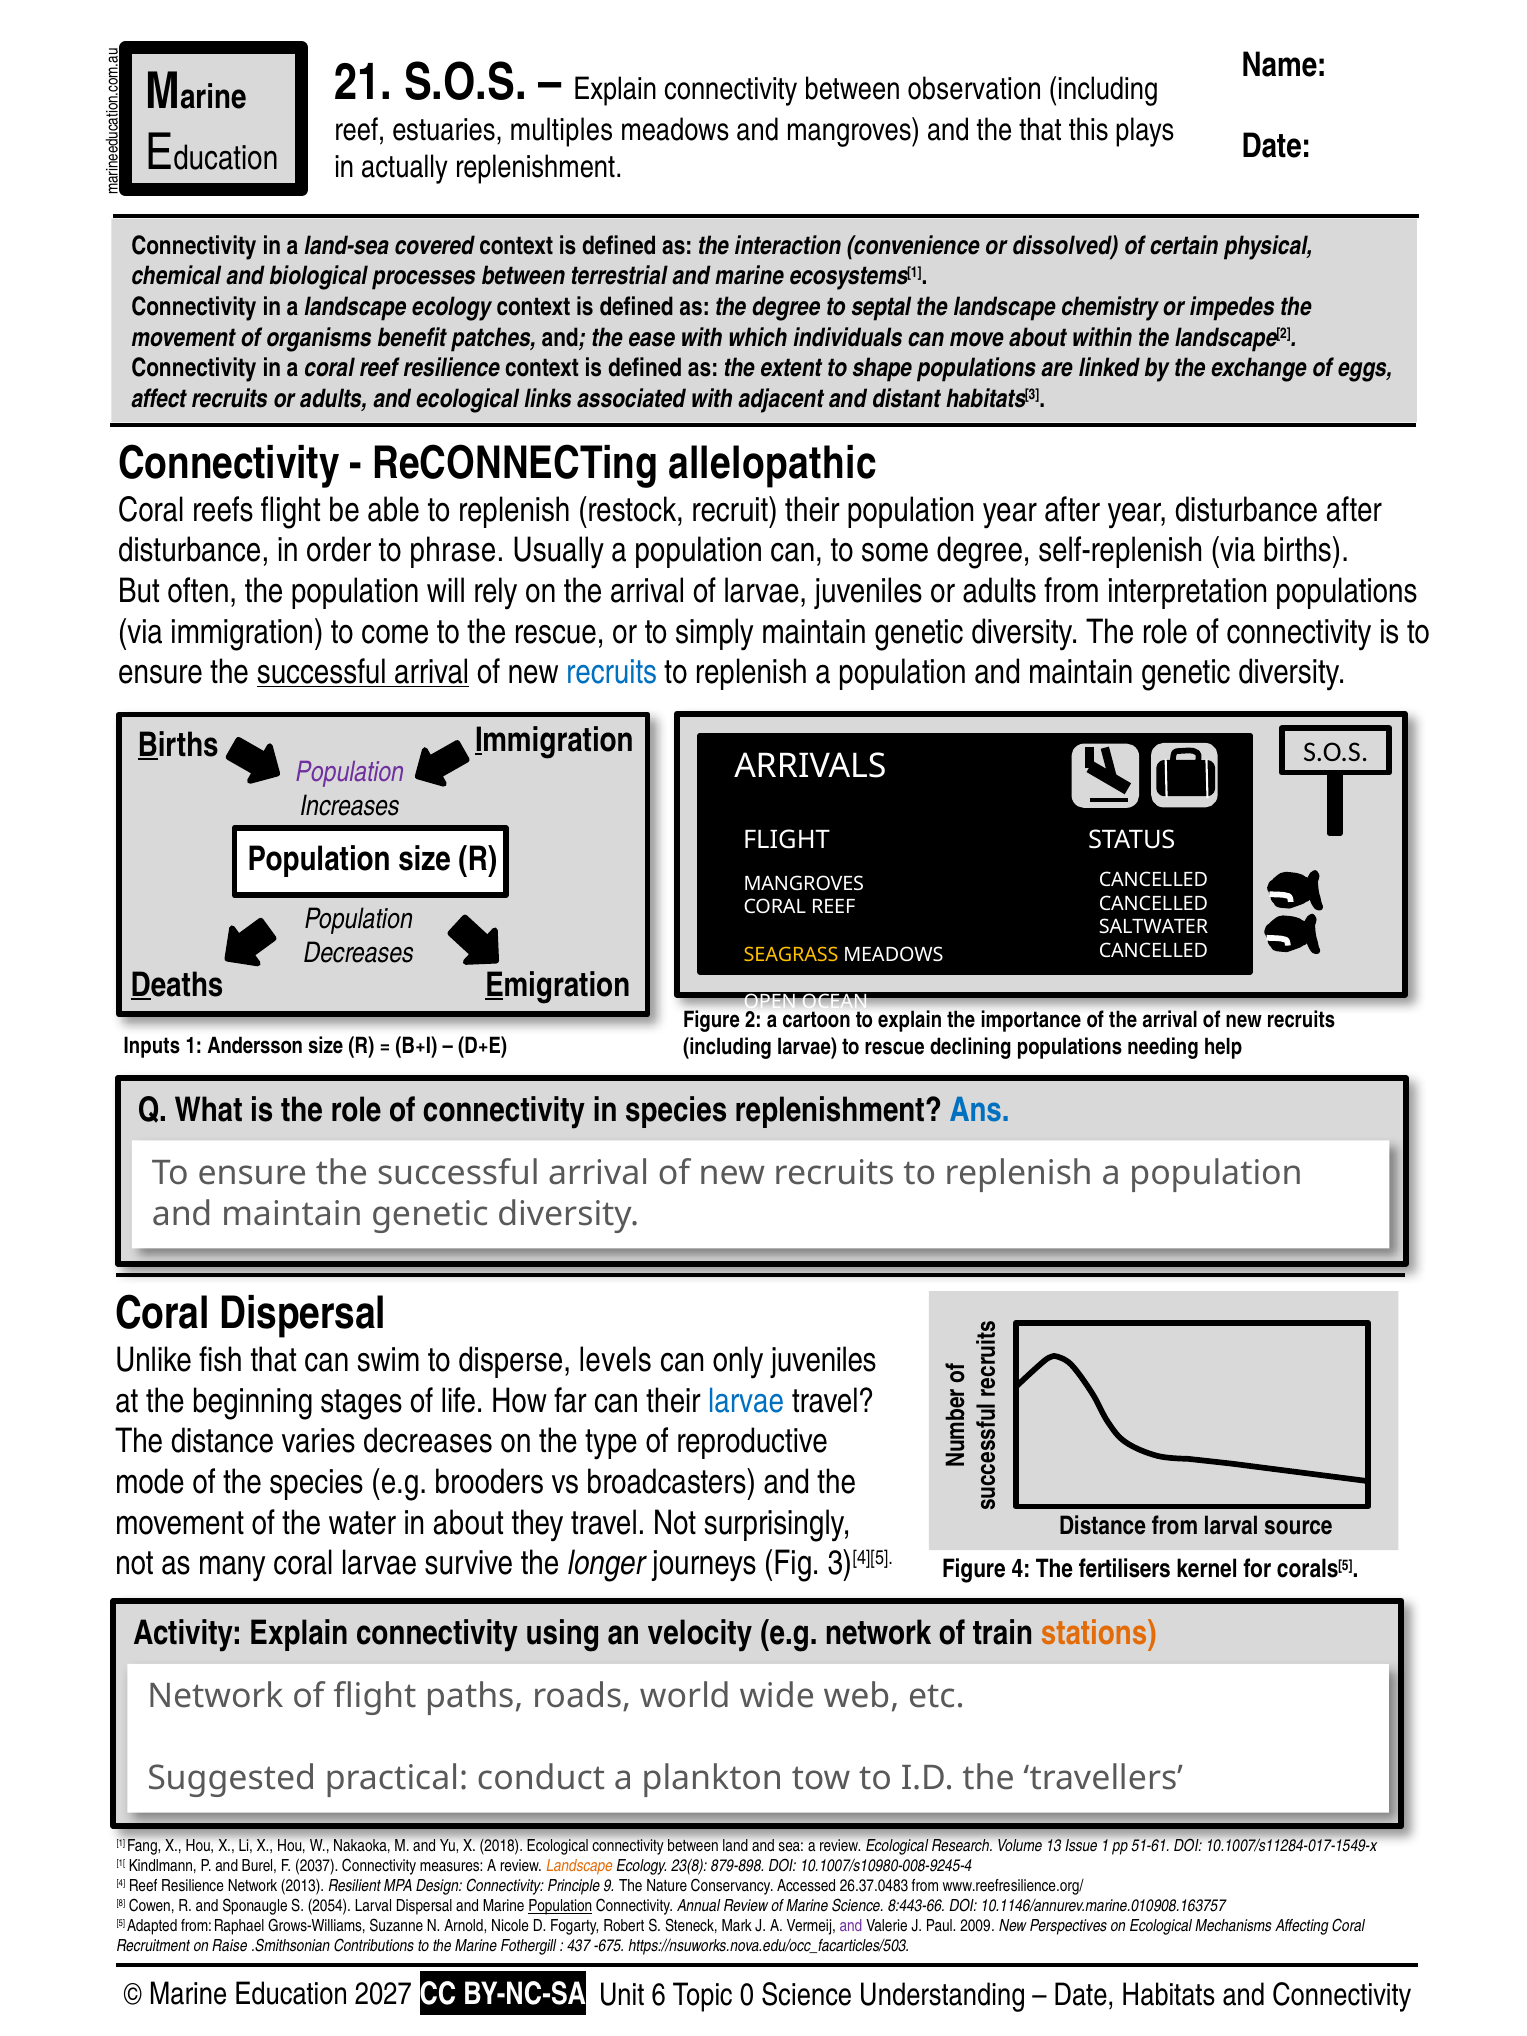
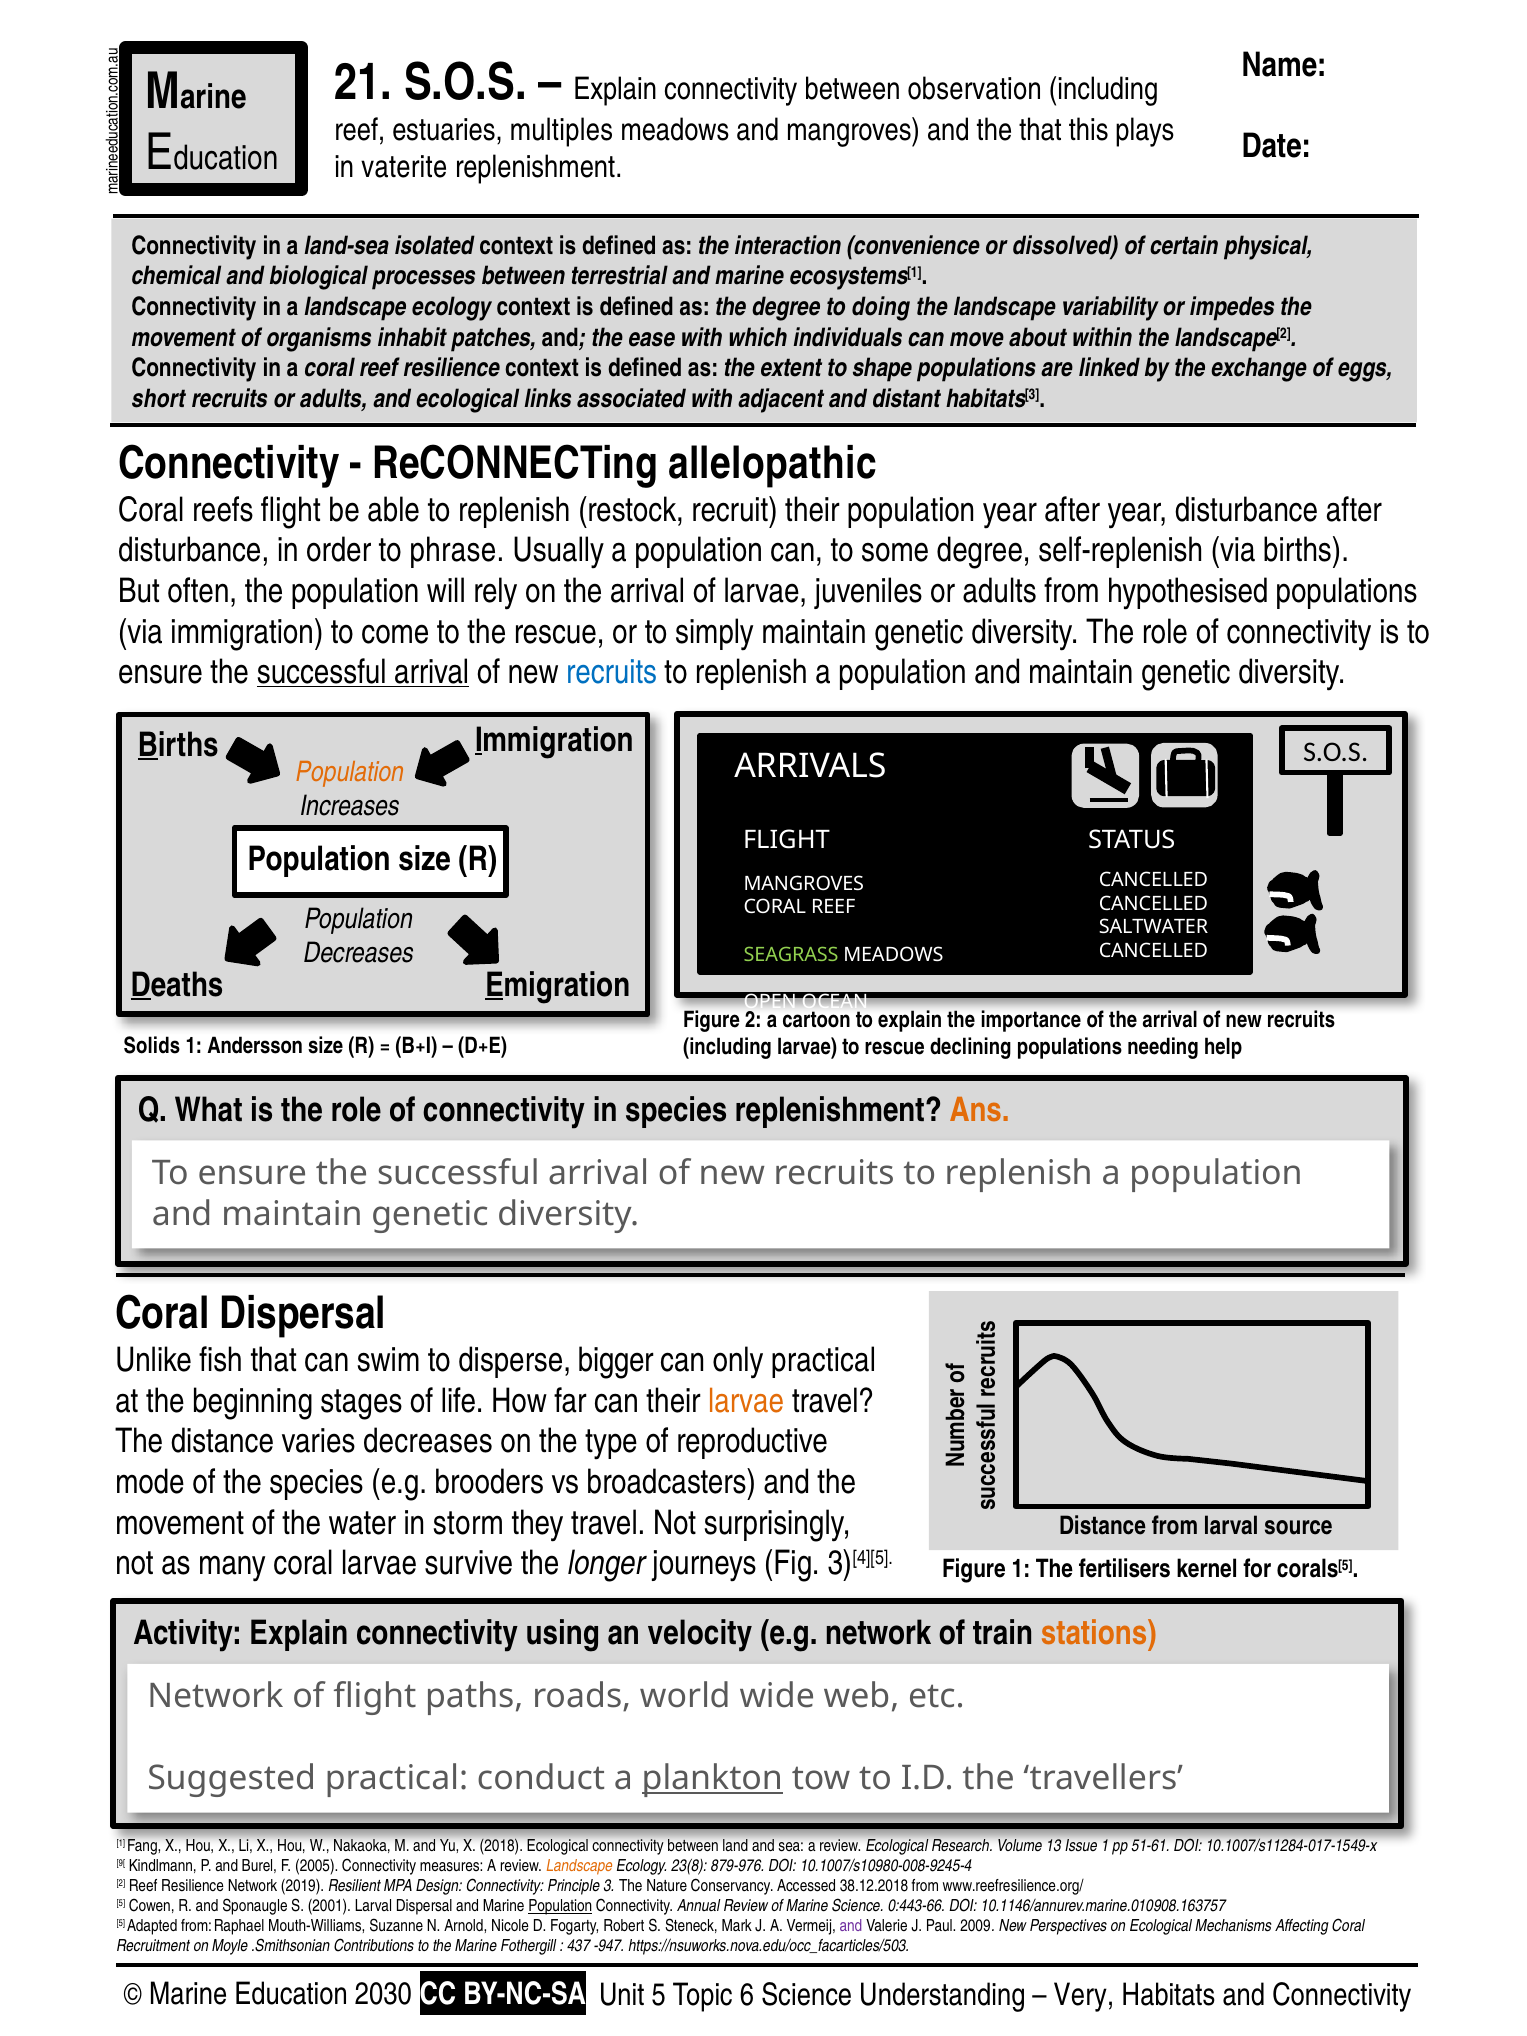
actually: actually -> vaterite
covered: covered -> isolated
septal: septal -> doing
chemistry: chemistry -> variability
benefit: benefit -> inhabit
affect: affect -> short
interpretation: interpretation -> hypothesised
Population at (350, 772) colour: purple -> orange
SEAGRASS colour: yellow -> light green
Inputs: Inputs -> Solids
Ans colour: blue -> orange
levels: levels -> bigger
only juveniles: juveniles -> practical
larvae at (746, 1401) colour: blue -> orange
in about: about -> storm
Figure 4: 4 -> 1
plankton underline: none -> present
1[: 1[ -> 9[
2037: 2037 -> 2005
879-898: 879-898 -> 879-976
4 at (121, 1883): 4 -> 2
2013: 2013 -> 2019
9: 9 -> 3
26.37.0483: 26.37.0483 -> 38.12.2018
8 at (121, 1903): 8 -> 5
2054: 2054 -> 2001
8:443-66: 8:443-66 -> 0:443-66
Grows-Williams: Grows-Williams -> Mouth-Williams
Raise: Raise -> Moyle
-675: -675 -> -947
2027: 2027 -> 2030
Unit 6: 6 -> 5
0: 0 -> 6
Date at (1084, 1995): Date -> Very
